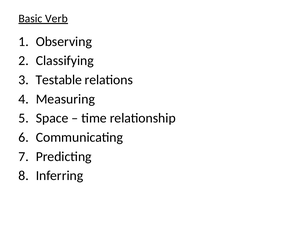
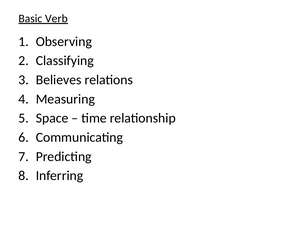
Testable: Testable -> Believes
